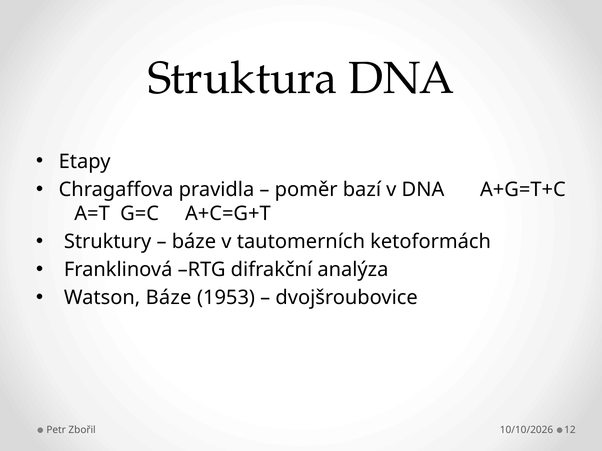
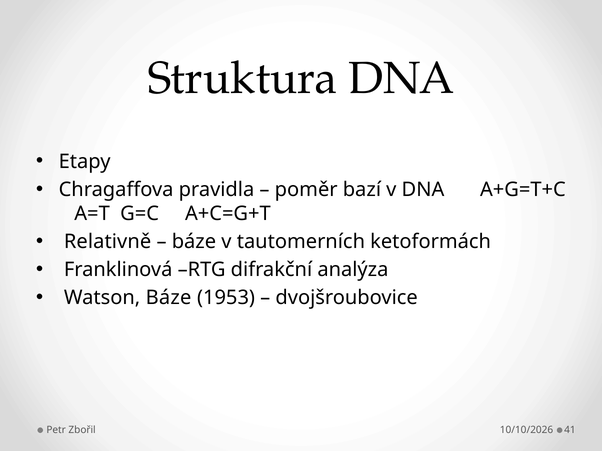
Struktury: Struktury -> Relativně
12: 12 -> 41
